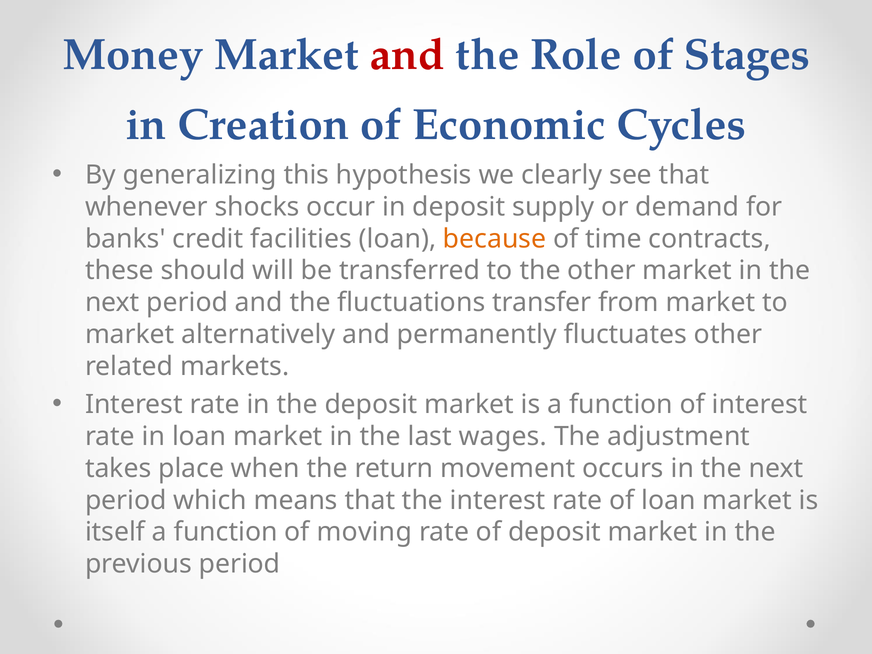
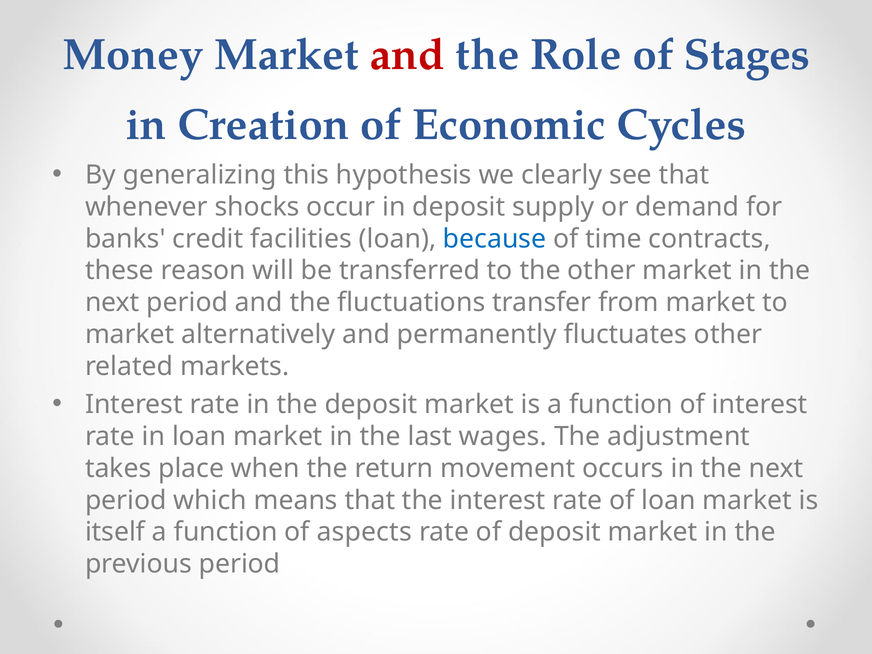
because colour: orange -> blue
should: should -> reason
moving: moving -> aspects
